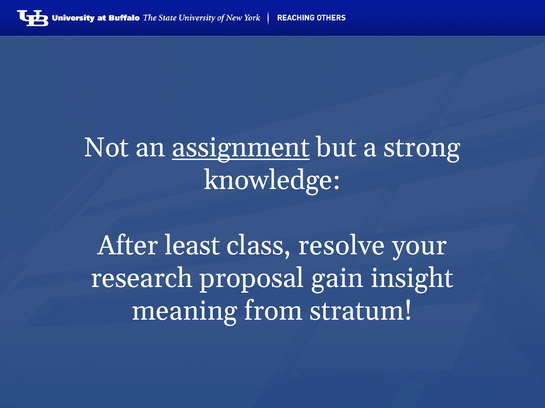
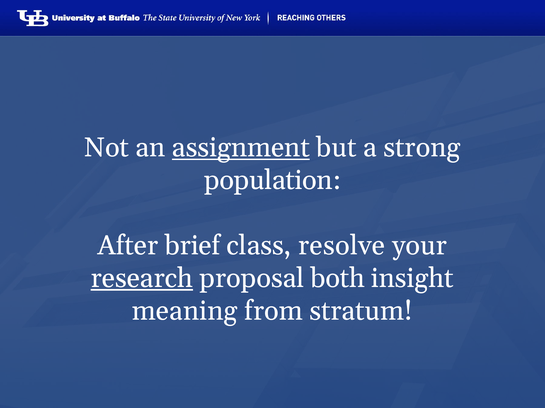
knowledge: knowledge -> population
least: least -> brief
research underline: none -> present
gain: gain -> both
